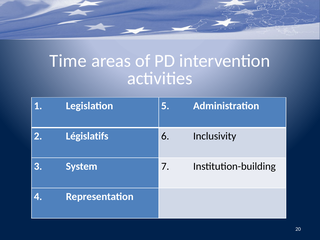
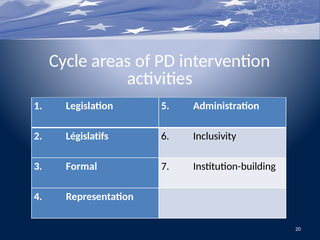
Time: Time -> Cycle
System: System -> Formal
